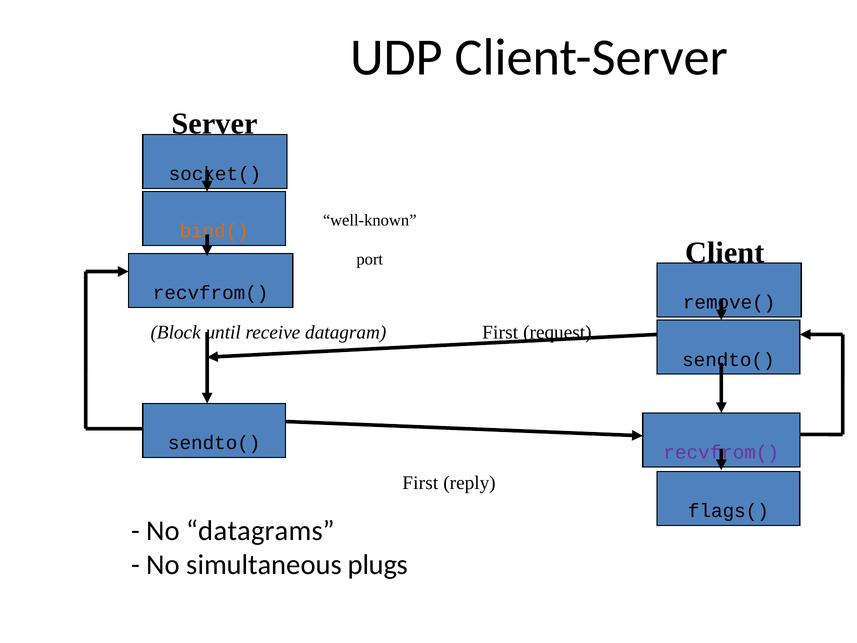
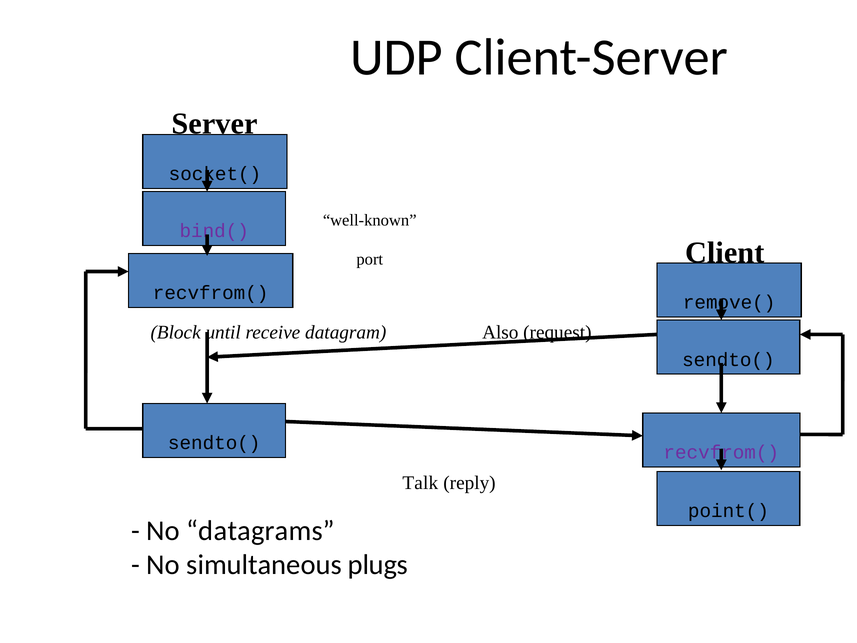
bind( colour: orange -> purple
First at (500, 332): First -> Also
First at (420, 482): First -> Talk
flags(: flags( -> point(
